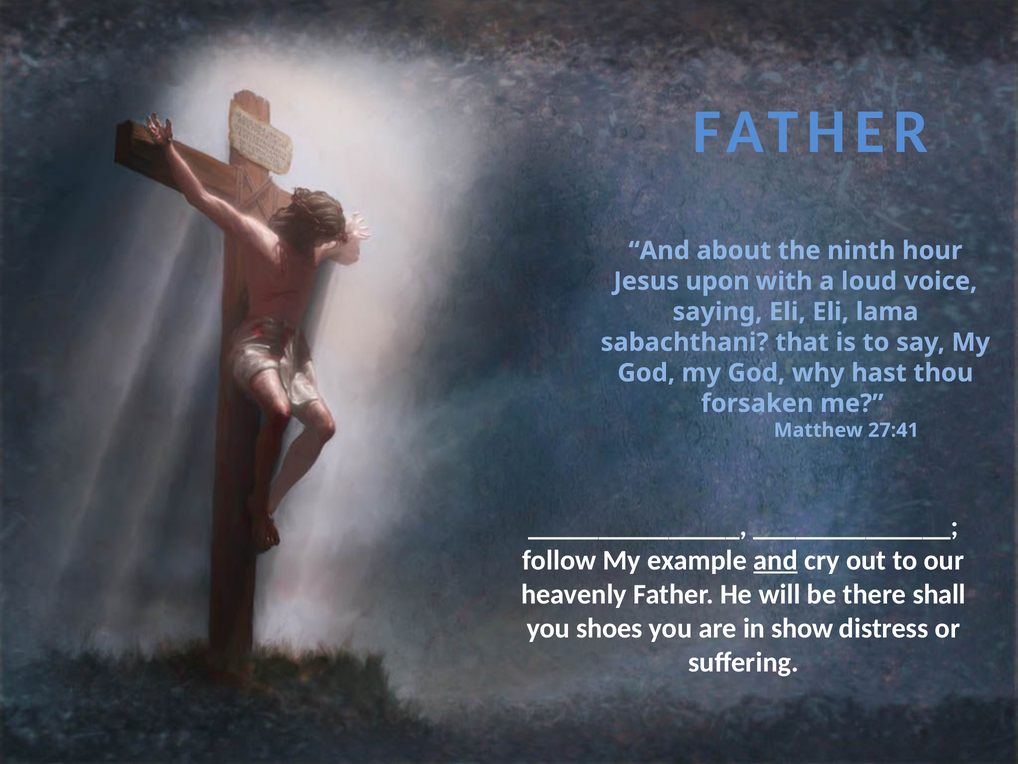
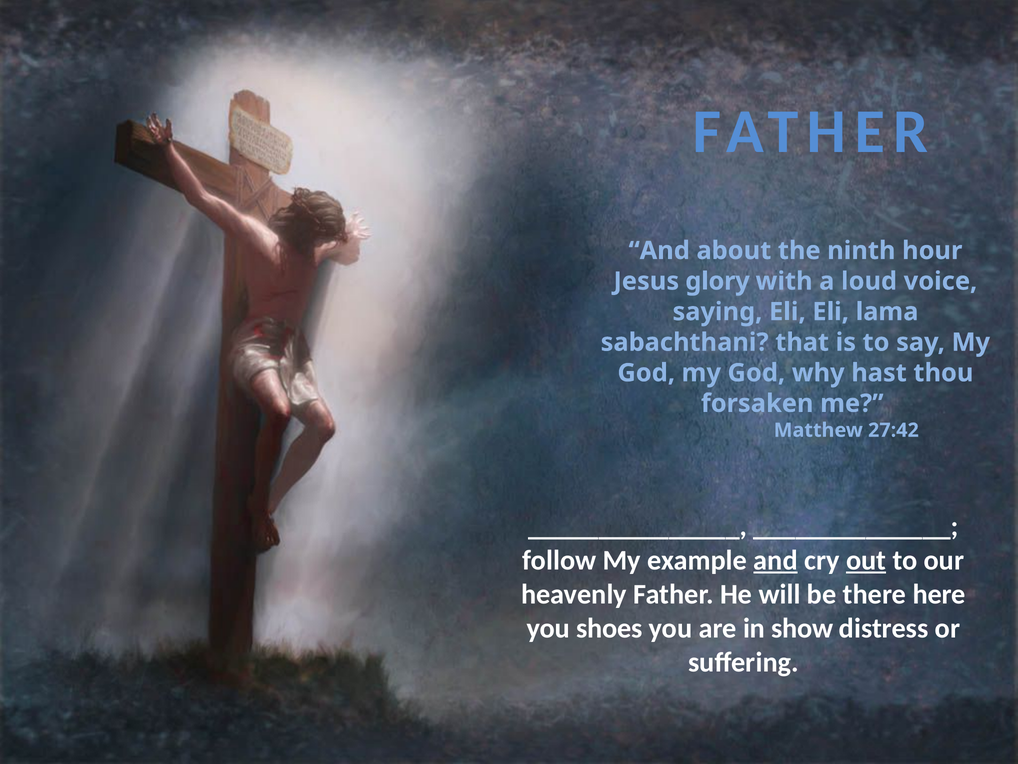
upon: upon -> glory
27:41: 27:41 -> 27:42
out underline: none -> present
shall: shall -> here
